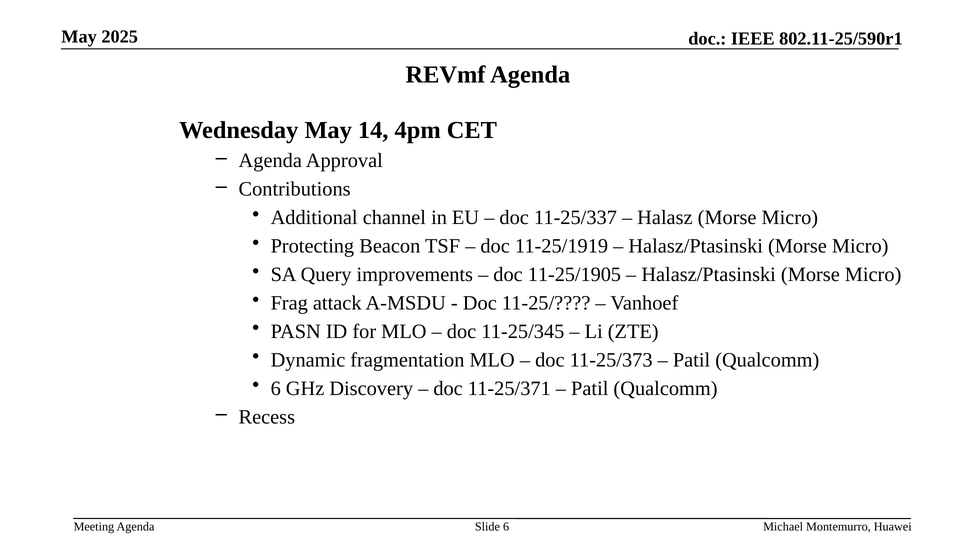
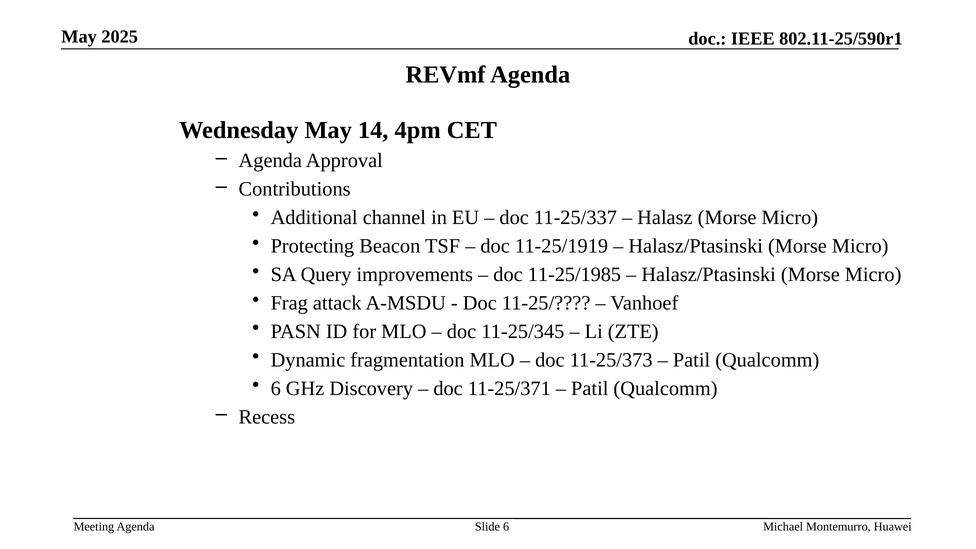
11-25/1905: 11-25/1905 -> 11-25/1985
